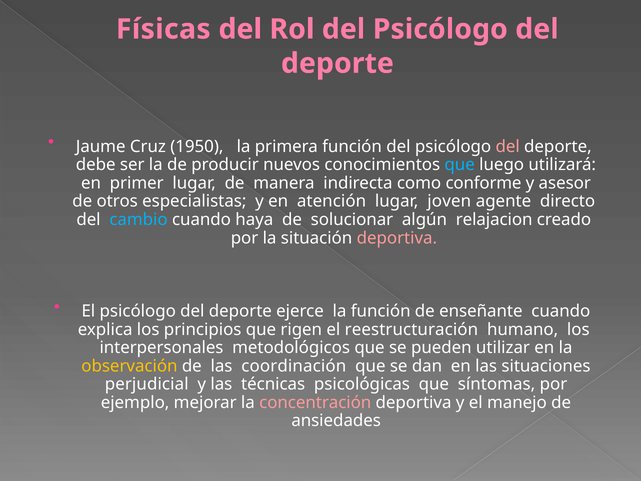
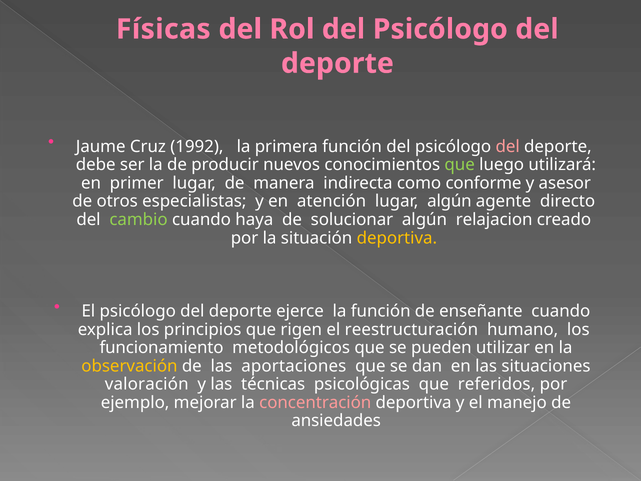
1950: 1950 -> 1992
que at (460, 165) colour: light blue -> light green
lugar joven: joven -> algún
cambio colour: light blue -> light green
deportiva at (397, 238) colour: pink -> yellow
interpersonales: interpersonales -> funcionamiento
coordinación: coordinación -> aportaciones
perjudicial: perjudicial -> valoración
síntomas: síntomas -> referidos
